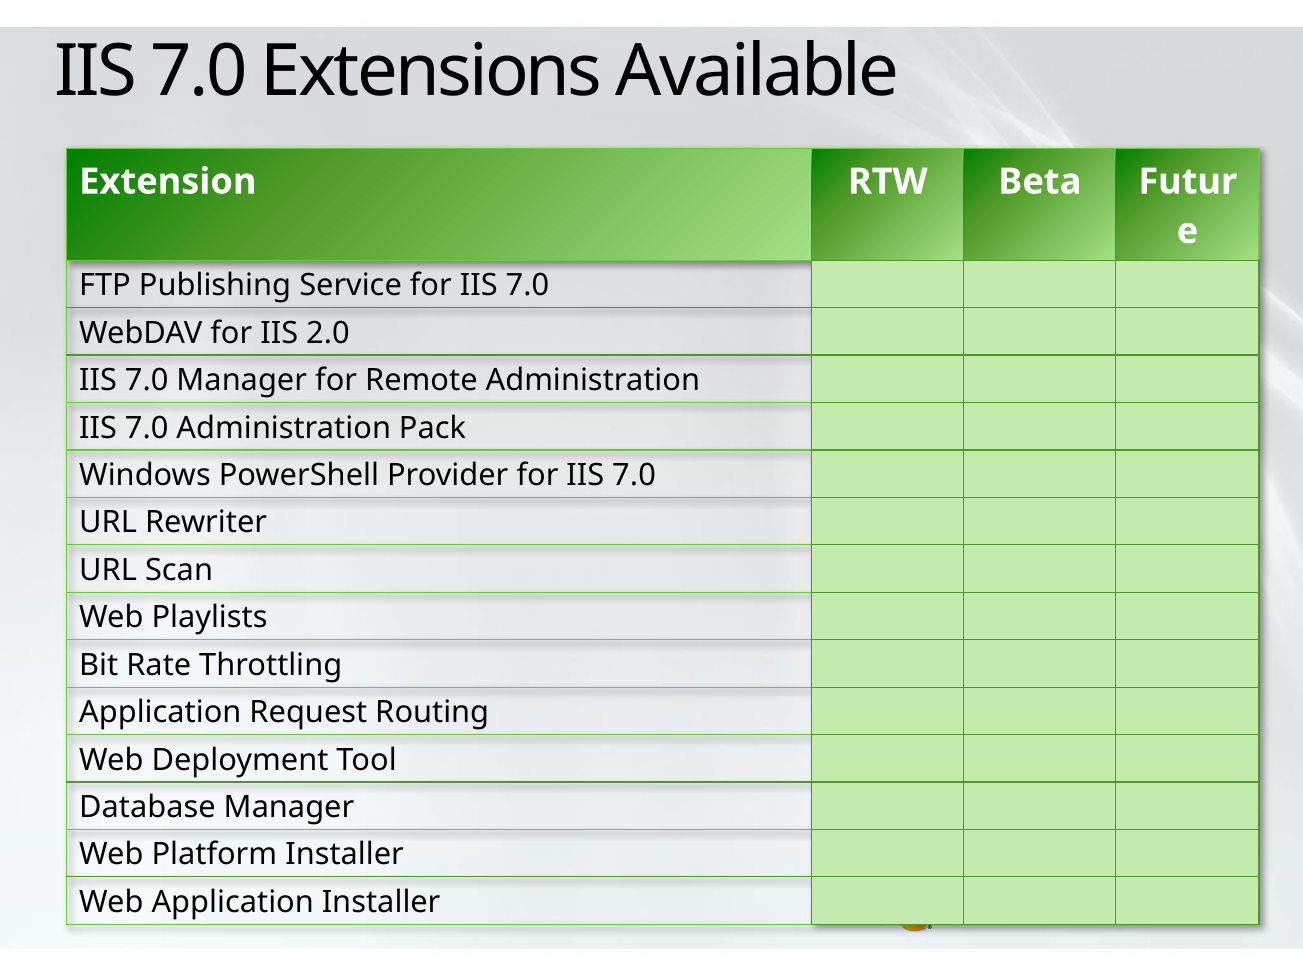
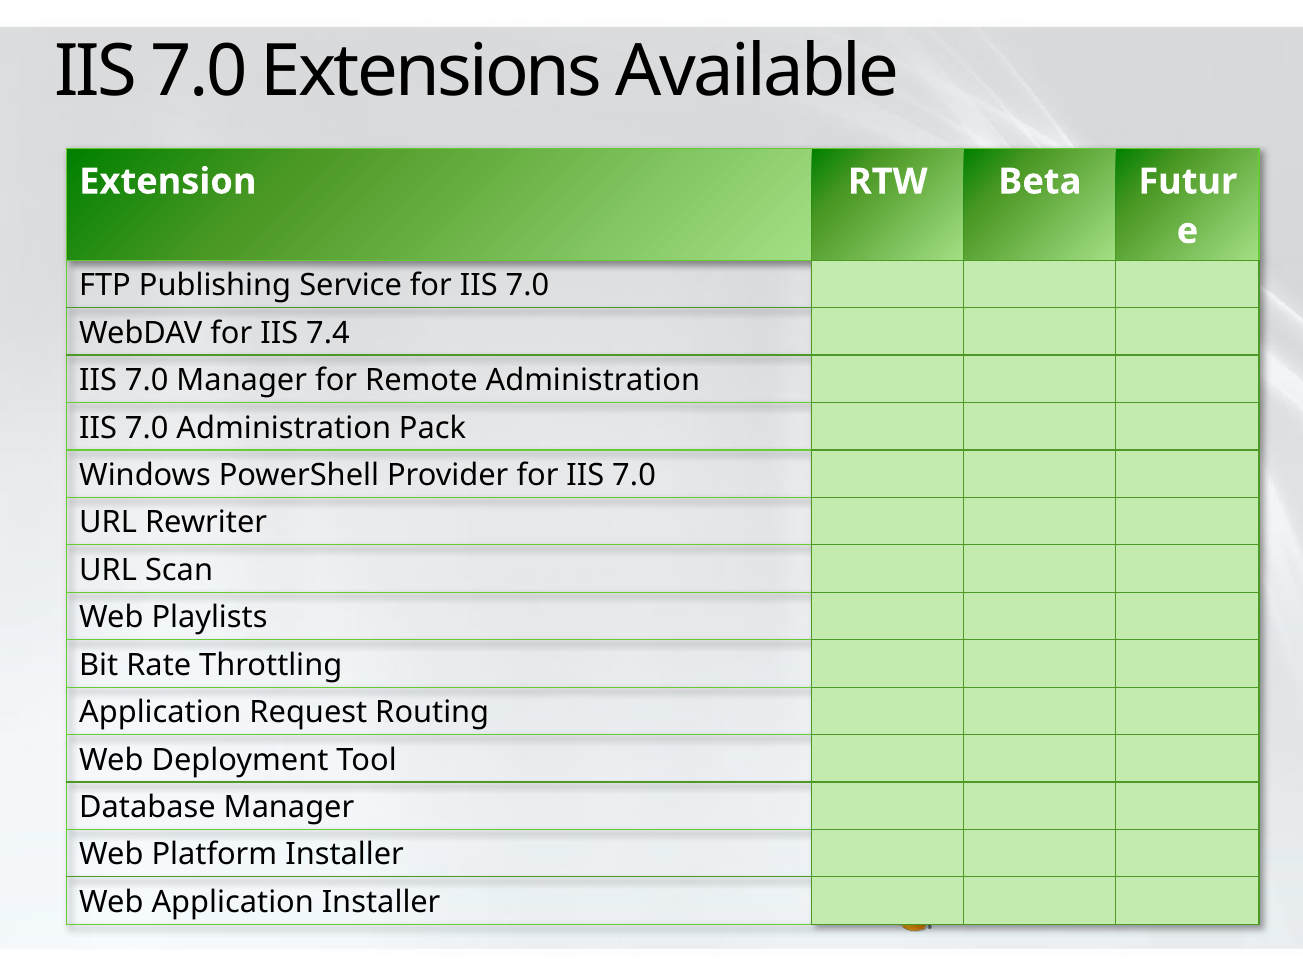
2.0: 2.0 -> 7.4
